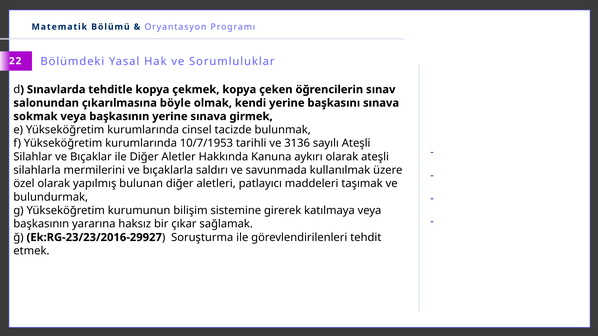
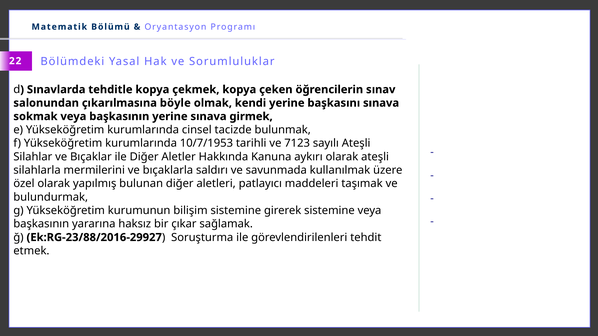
3136: 3136 -> 7123
girerek katılmaya: katılmaya -> sistemine
Ek:RG-23/23/2016-29927: Ek:RG-23/23/2016-29927 -> Ek:RG-23/88/2016-29927
